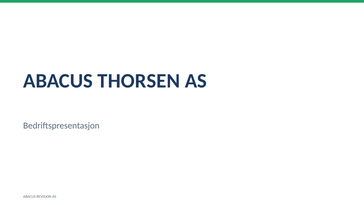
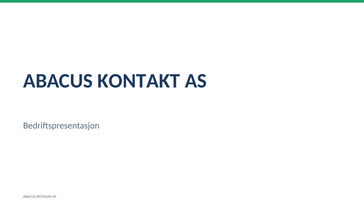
THORSEN: THORSEN -> KONTAKT
